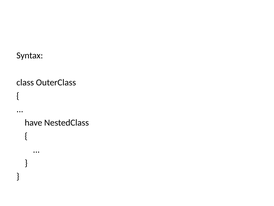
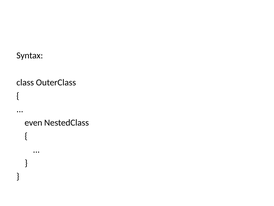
have: have -> even
